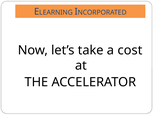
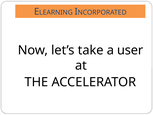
cost: cost -> user
